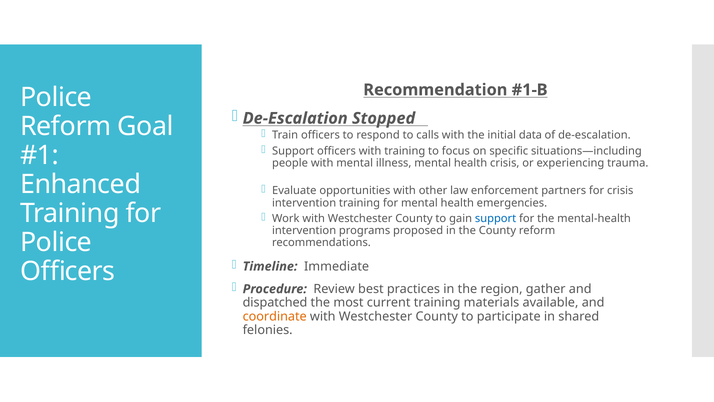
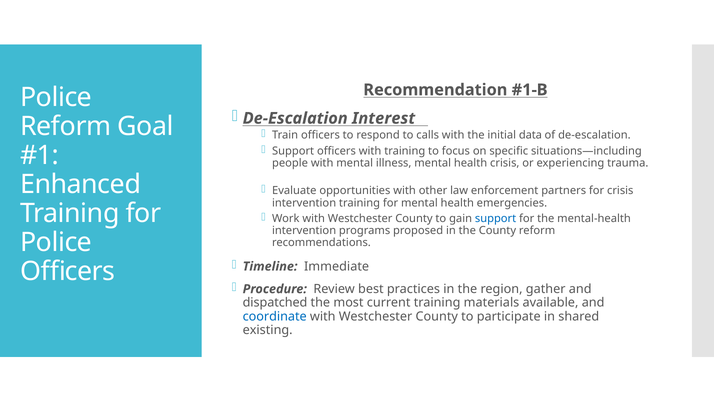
Stopped: Stopped -> Interest
coordinate colour: orange -> blue
felonies: felonies -> existing
